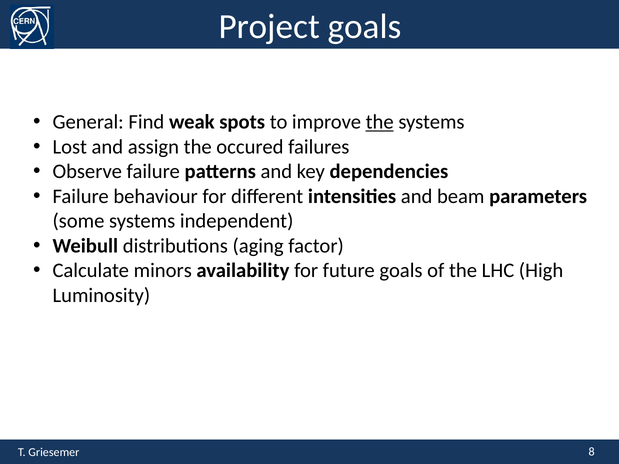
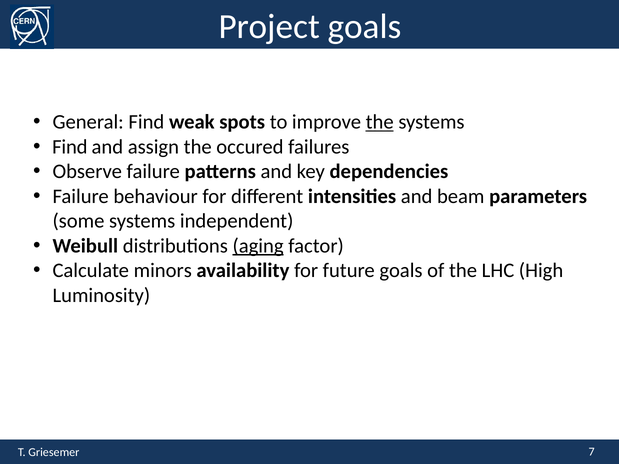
Lost at (70, 147): Lost -> Find
aging underline: none -> present
8: 8 -> 7
